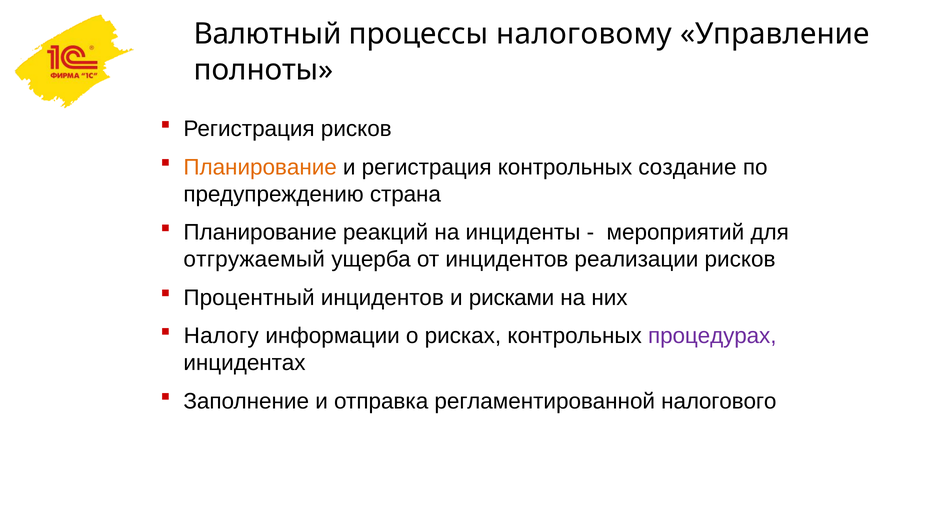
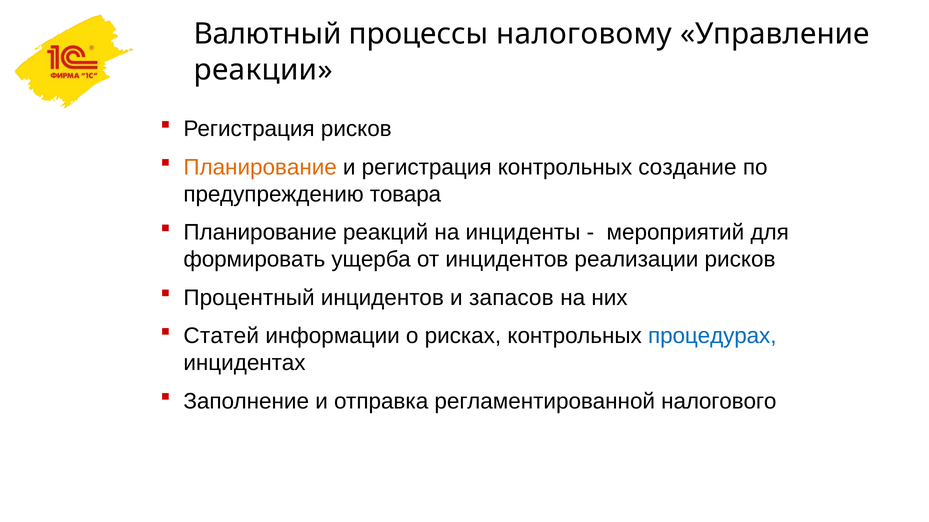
полноты: полноты -> реакции
страна: страна -> товара
отгружаемый: отгружаемый -> формировать
рисками: рисками -> запасов
Налогу: Налогу -> Статей
процедурах colour: purple -> blue
